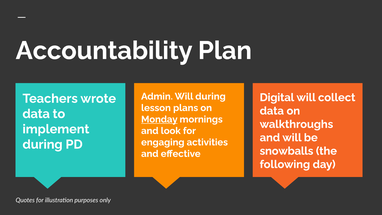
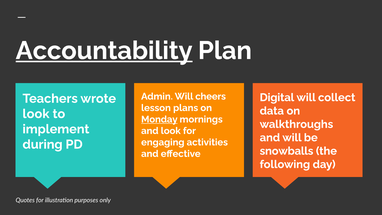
Accountability underline: none -> present
Will during: during -> cheers
data at (36, 114): data -> look
